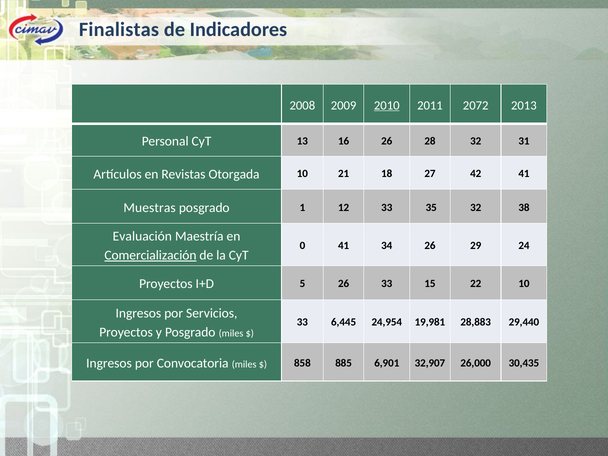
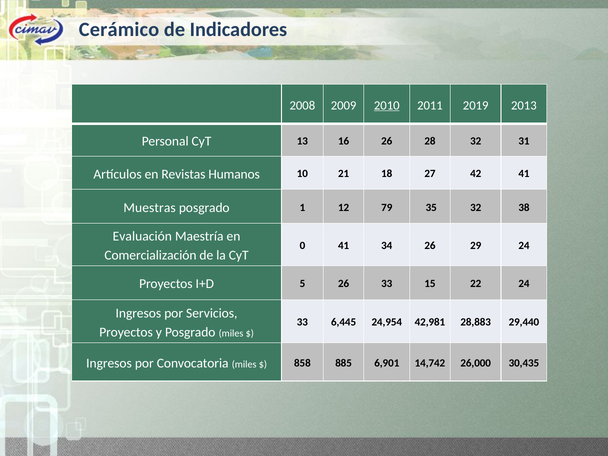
Finalistas: Finalistas -> Cerámico
2072: 2072 -> 2019
Otorgada: Otorgada -> Humanos
12 33: 33 -> 79
Comercialización underline: present -> none
22 10: 10 -> 24
19,981: 19,981 -> 42,981
32,907: 32,907 -> 14,742
